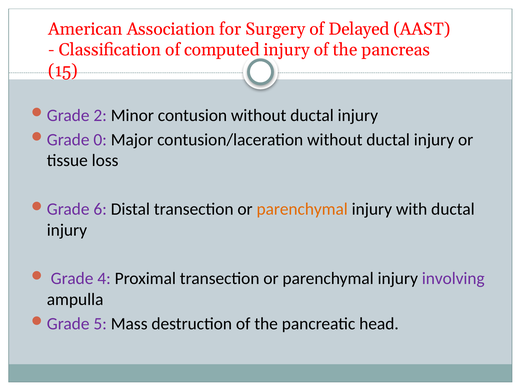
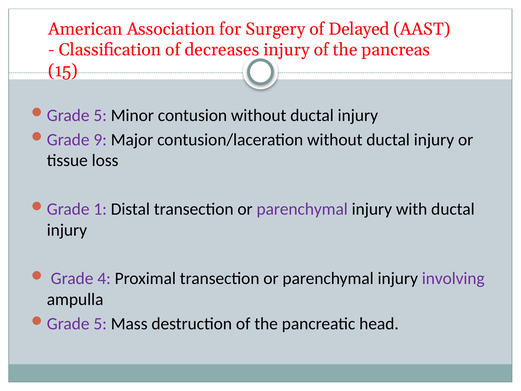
computed: computed -> decreases
2 at (100, 115): 2 -> 5
0: 0 -> 9
6: 6 -> 1
parenchymal at (302, 209) colour: orange -> purple
